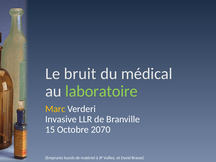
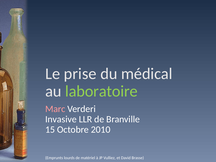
bruit: bruit -> prise
Marc colour: yellow -> pink
2070: 2070 -> 2010
